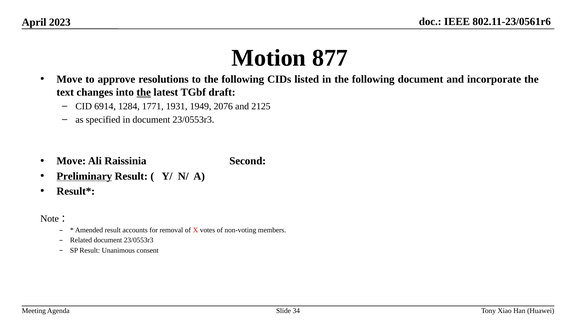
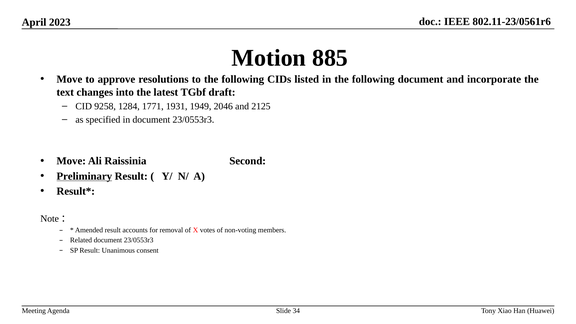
877: 877 -> 885
the at (144, 92) underline: present -> none
6914: 6914 -> 9258
2076: 2076 -> 2046
